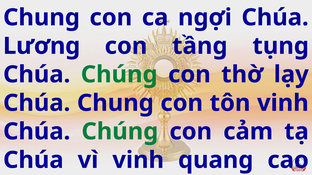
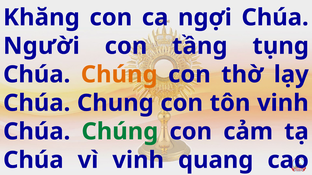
Chung at (42, 18): Chung -> Khăng
Lương: Lương -> Người
Chúng at (119, 75) colour: green -> orange
